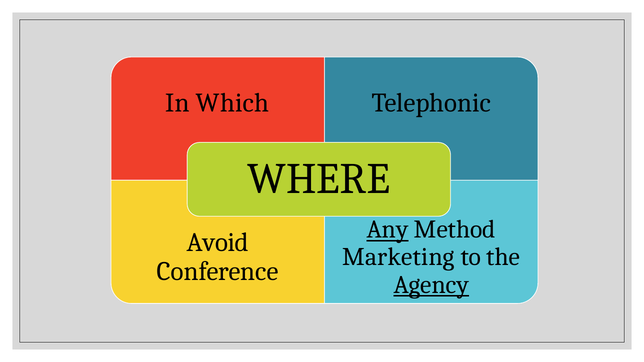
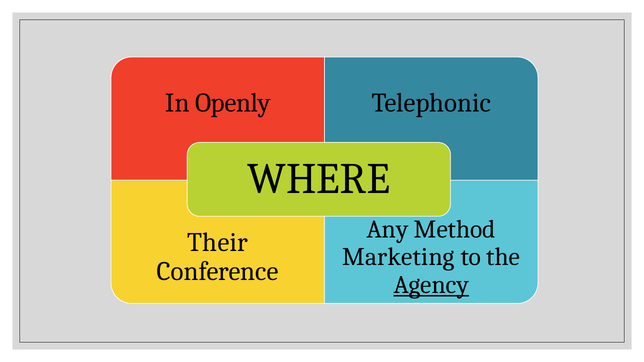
Which: Which -> Openly
Any underline: present -> none
Avoid: Avoid -> Their
